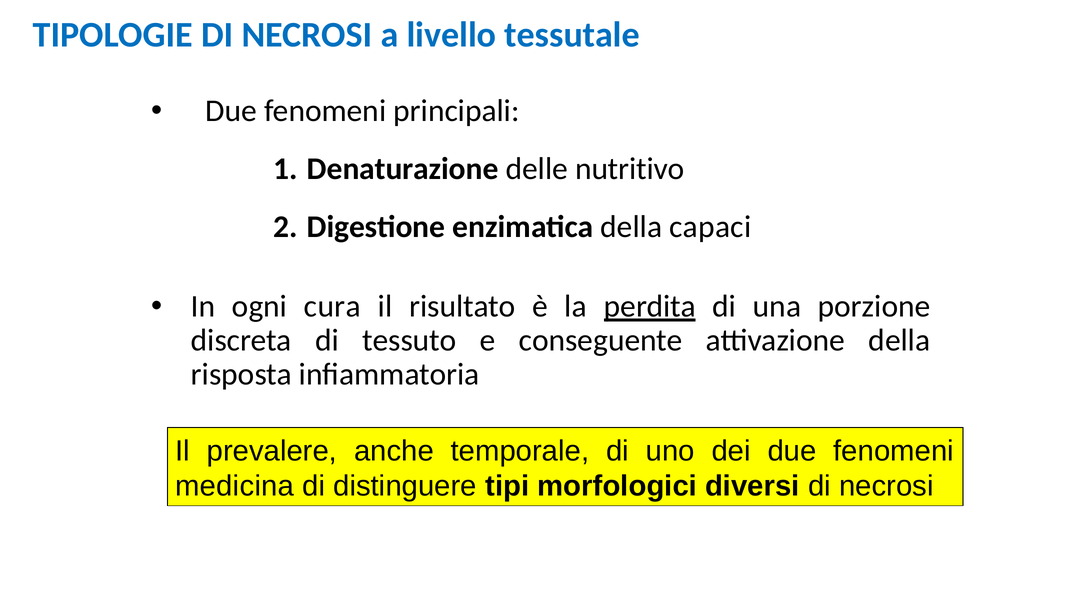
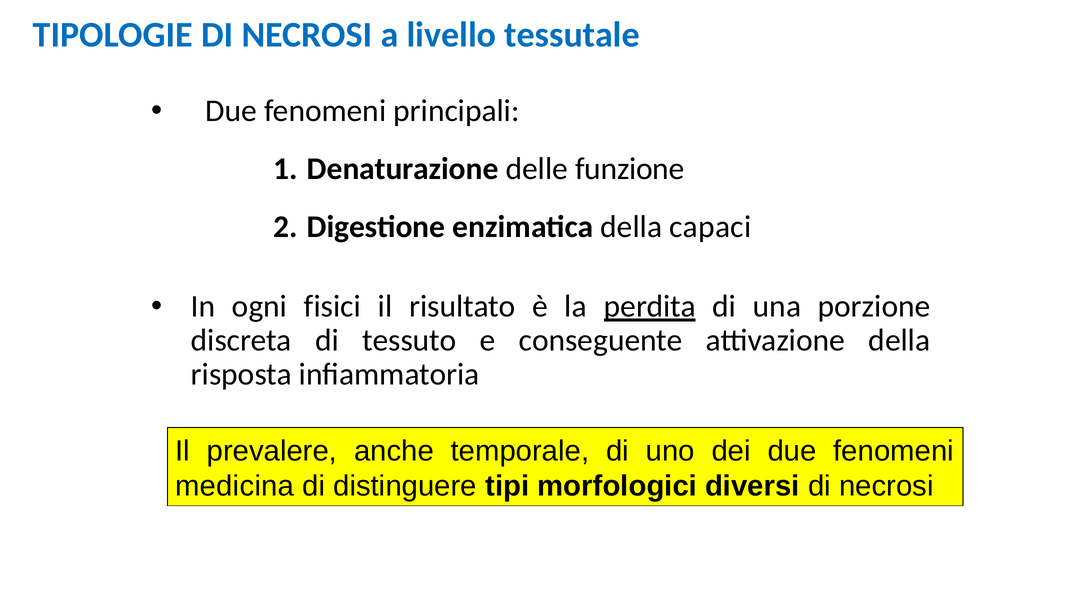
nutritivo: nutritivo -> funzione
cura: cura -> fisici
